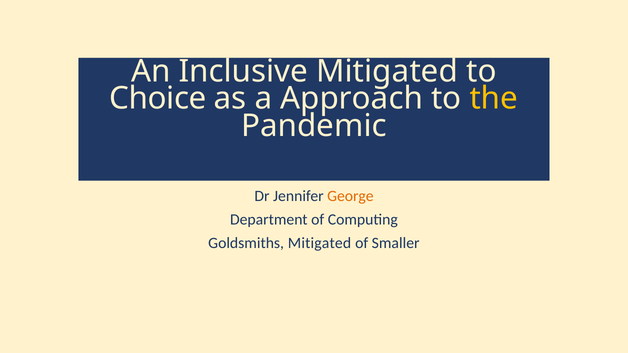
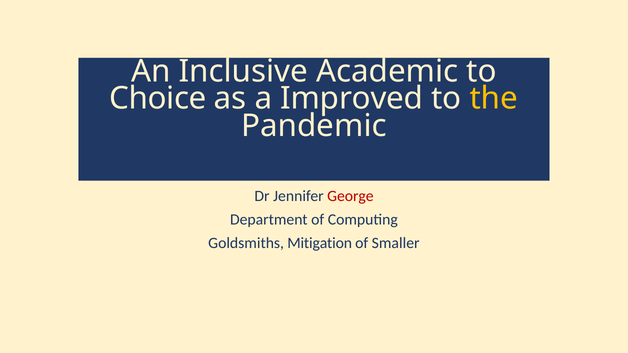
Inclusive Mitigated: Mitigated -> Academic
Approach: Approach -> Improved
George colour: orange -> red
Goldsmiths Mitigated: Mitigated -> Mitigation
